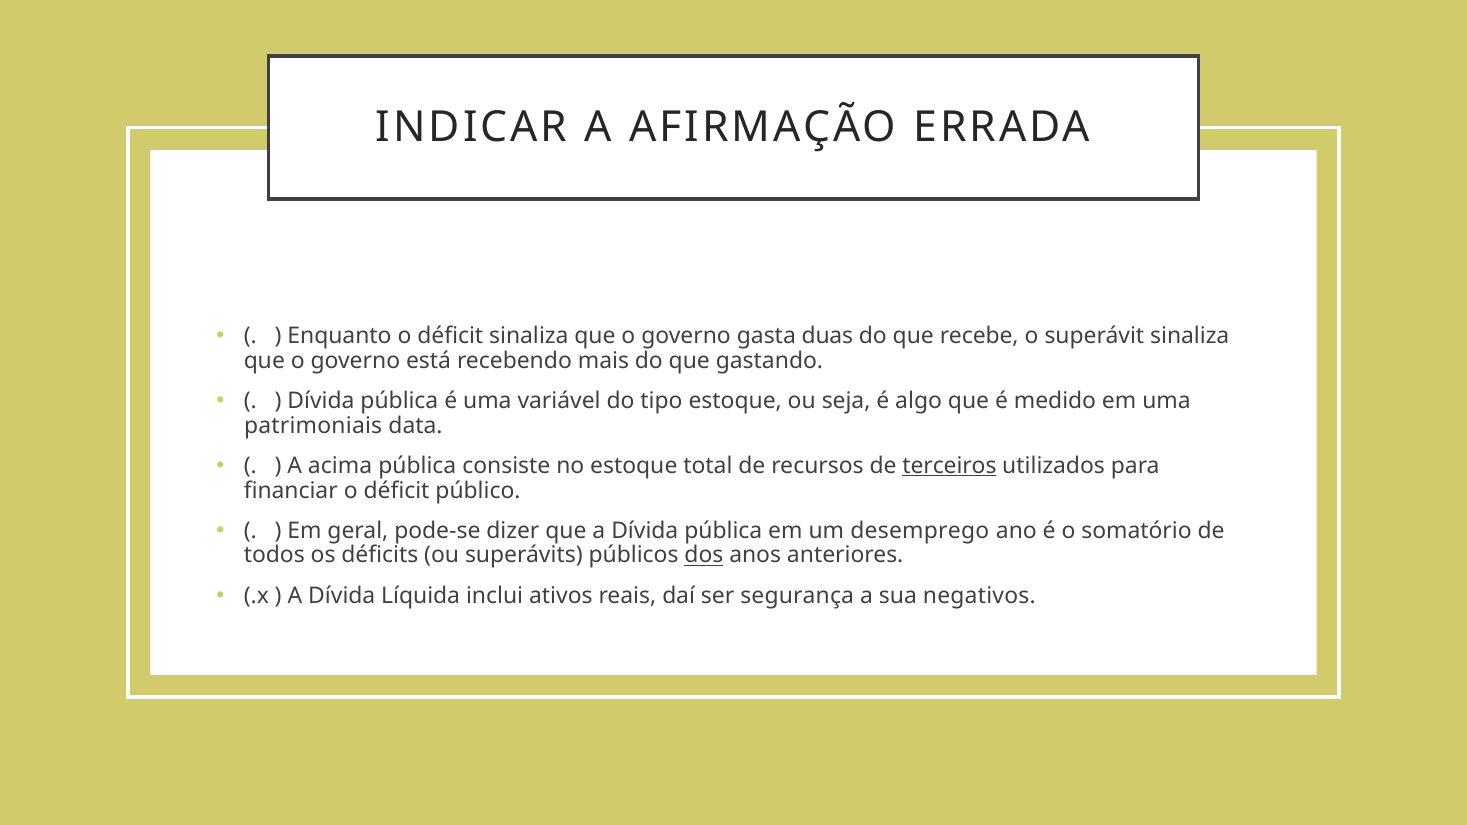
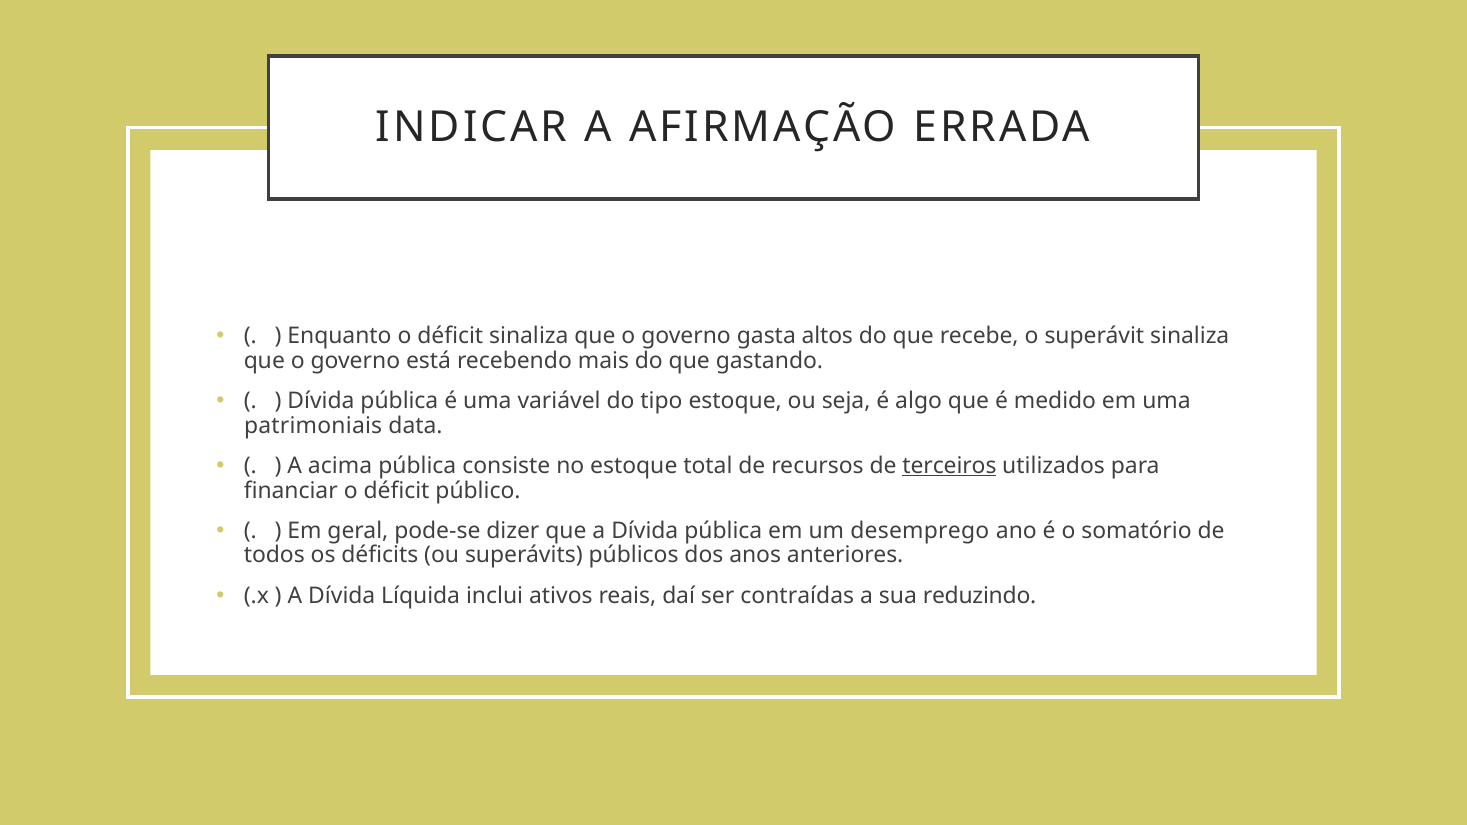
duas: duas -> altos
dos underline: present -> none
segurança: segurança -> contraídas
negativos: negativos -> reduzindo
